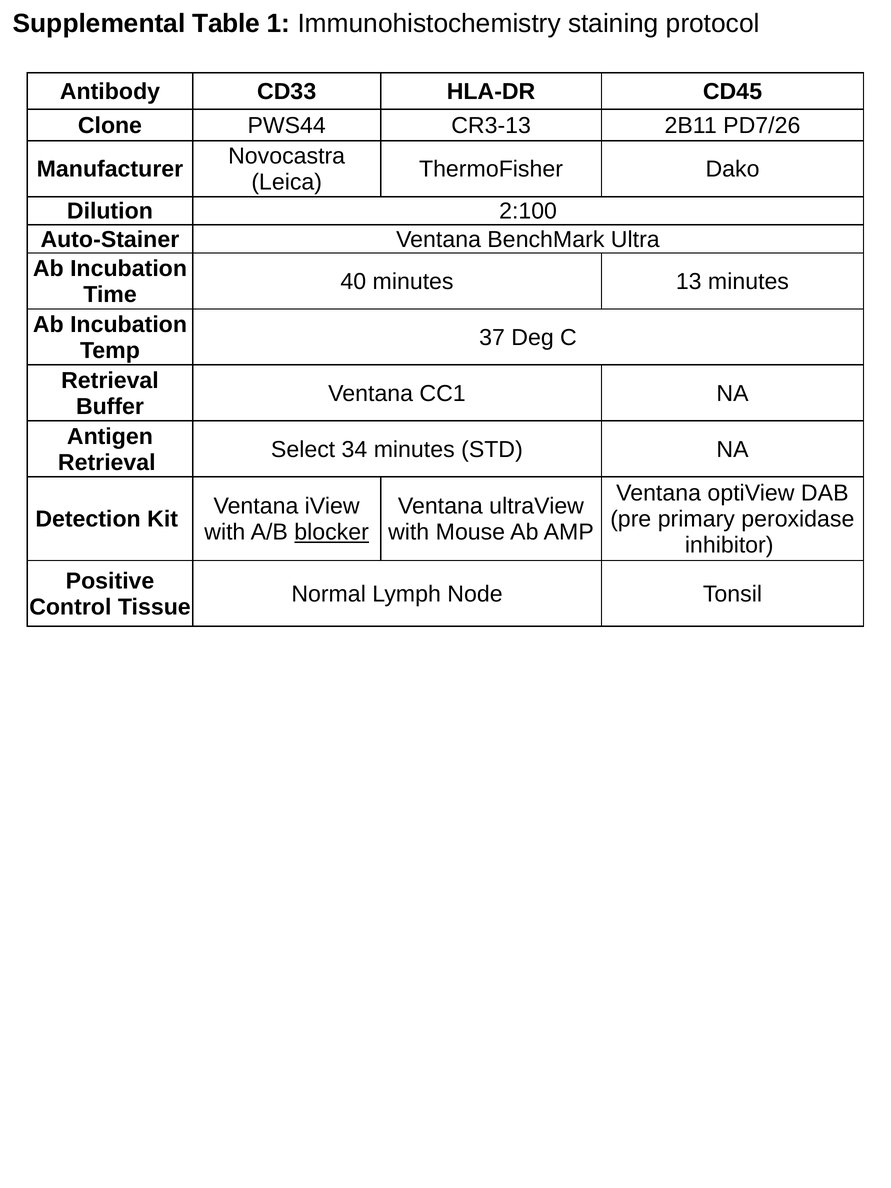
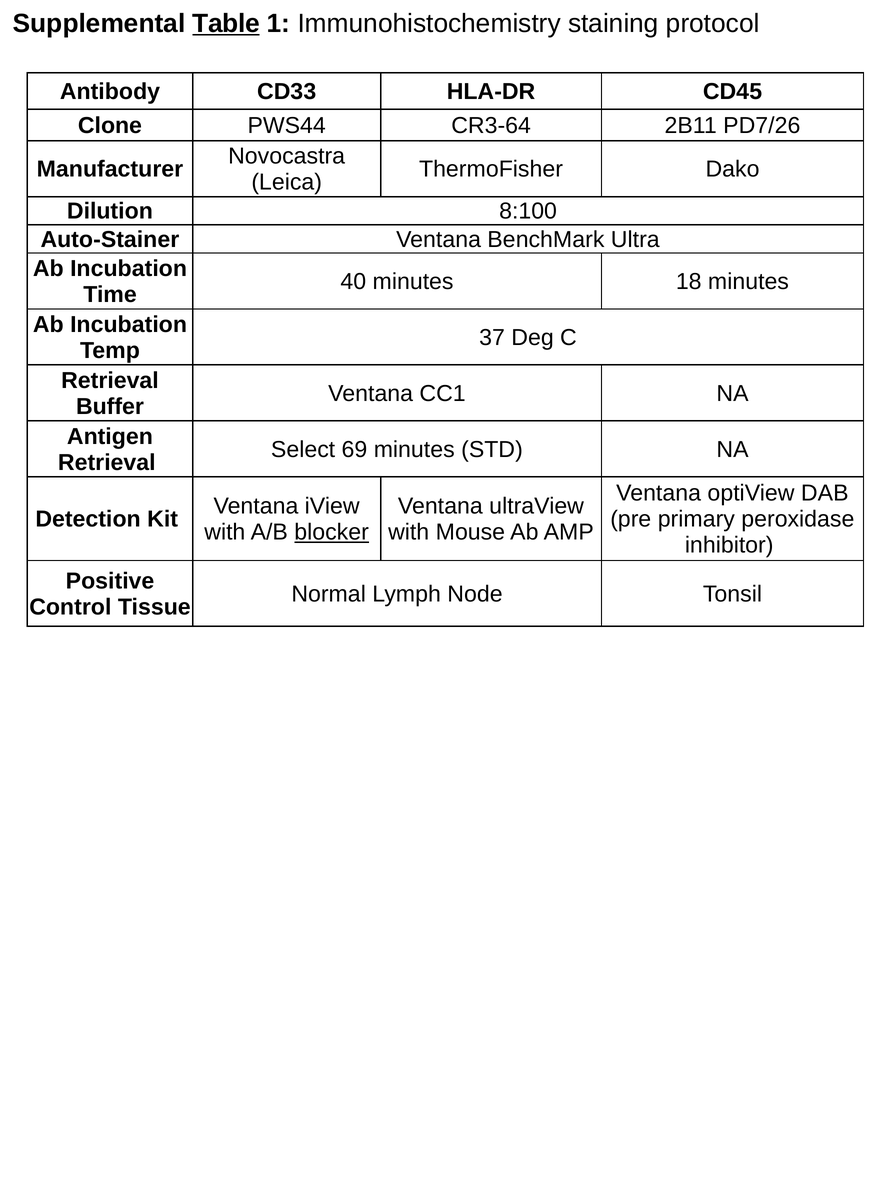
Table underline: none -> present
CR3-13: CR3-13 -> CR3-64
2:100: 2:100 -> 8:100
13: 13 -> 18
34: 34 -> 69
